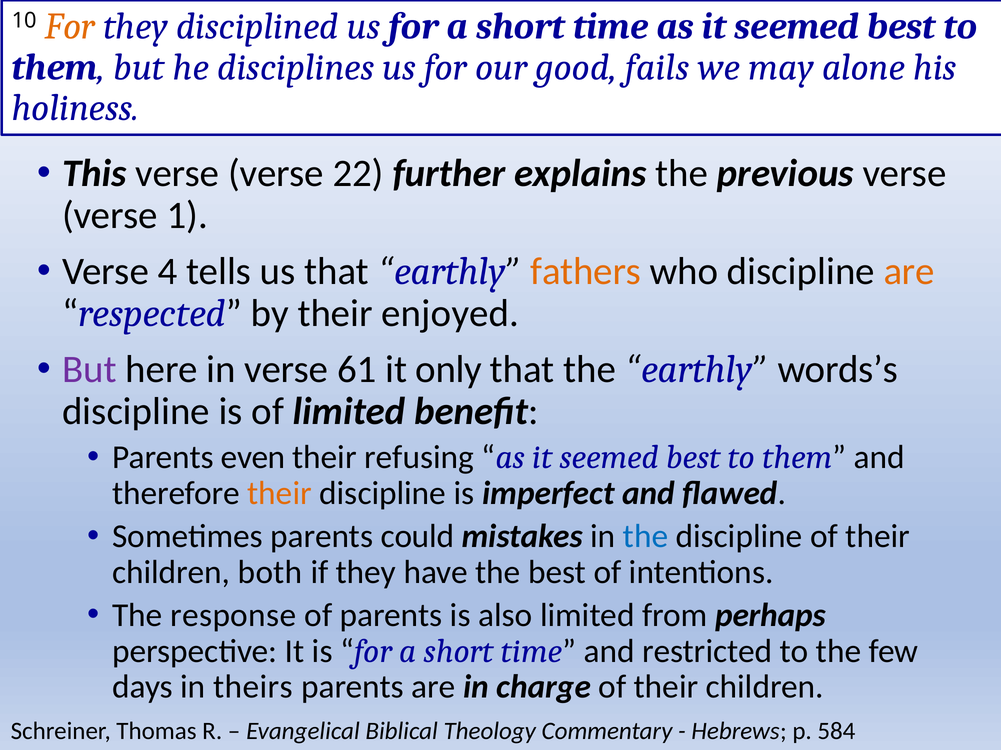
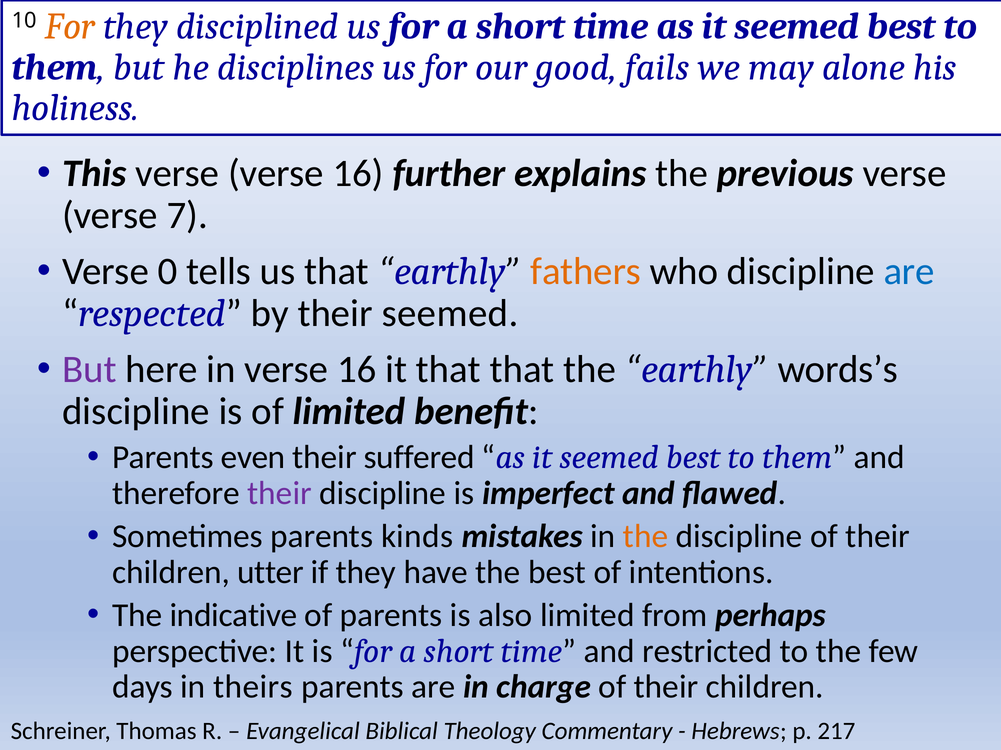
verse verse 22: 22 -> 16
1: 1 -> 7
4: 4 -> 0
are at (909, 272) colour: orange -> blue
their enjoyed: enjoyed -> seemed
in verse 61: 61 -> 16
it only: only -> that
refusing: refusing -> suffered
their at (280, 494) colour: orange -> purple
could: could -> kinds
the at (646, 537) colour: blue -> orange
both: both -> utter
response: response -> indicative
584: 584 -> 217
